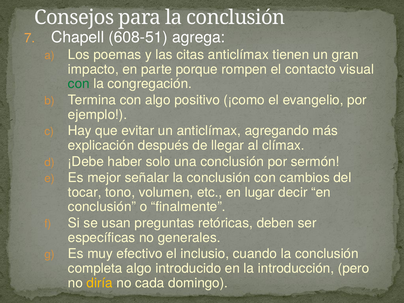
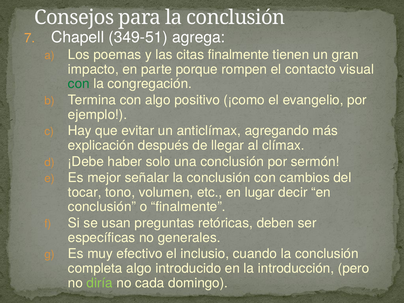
608-51: 608-51 -> 349-51
citas anticlímax: anticlímax -> finalmente
diría colour: yellow -> light green
